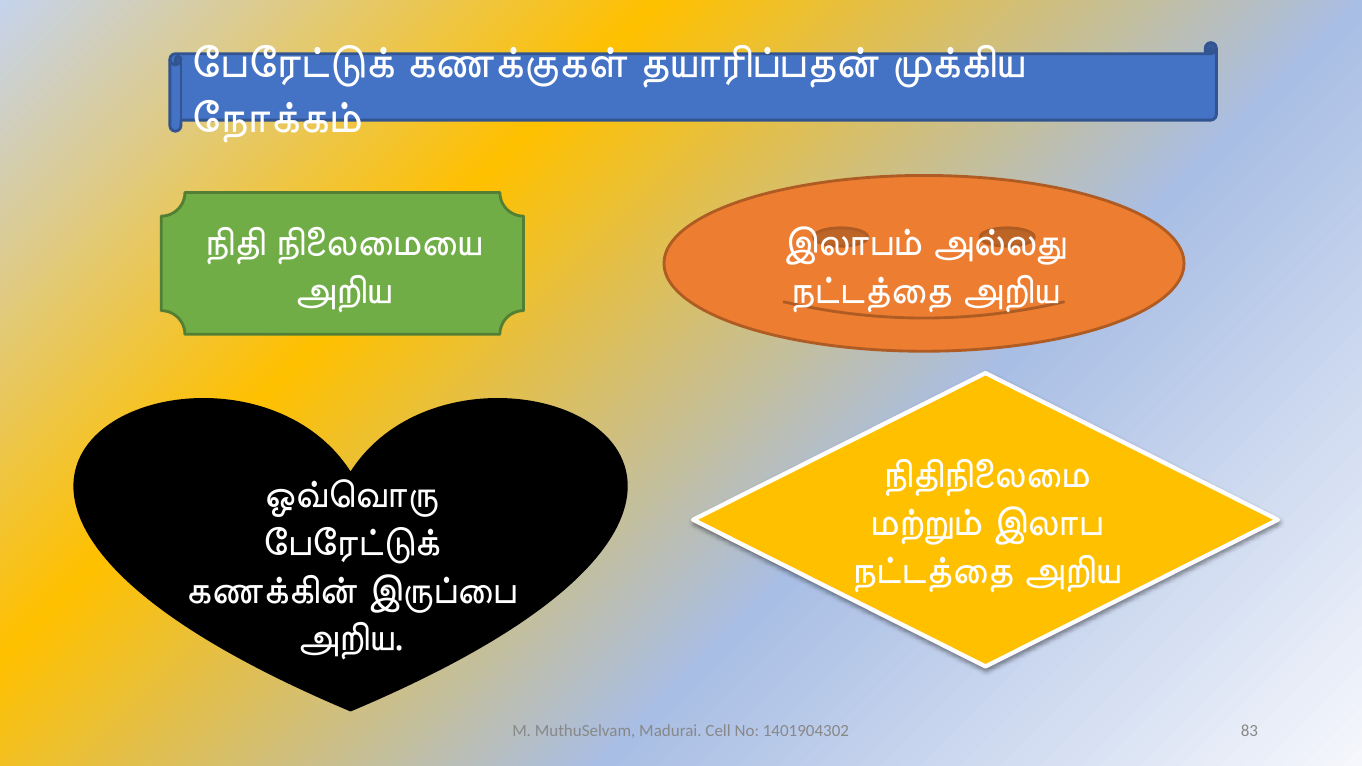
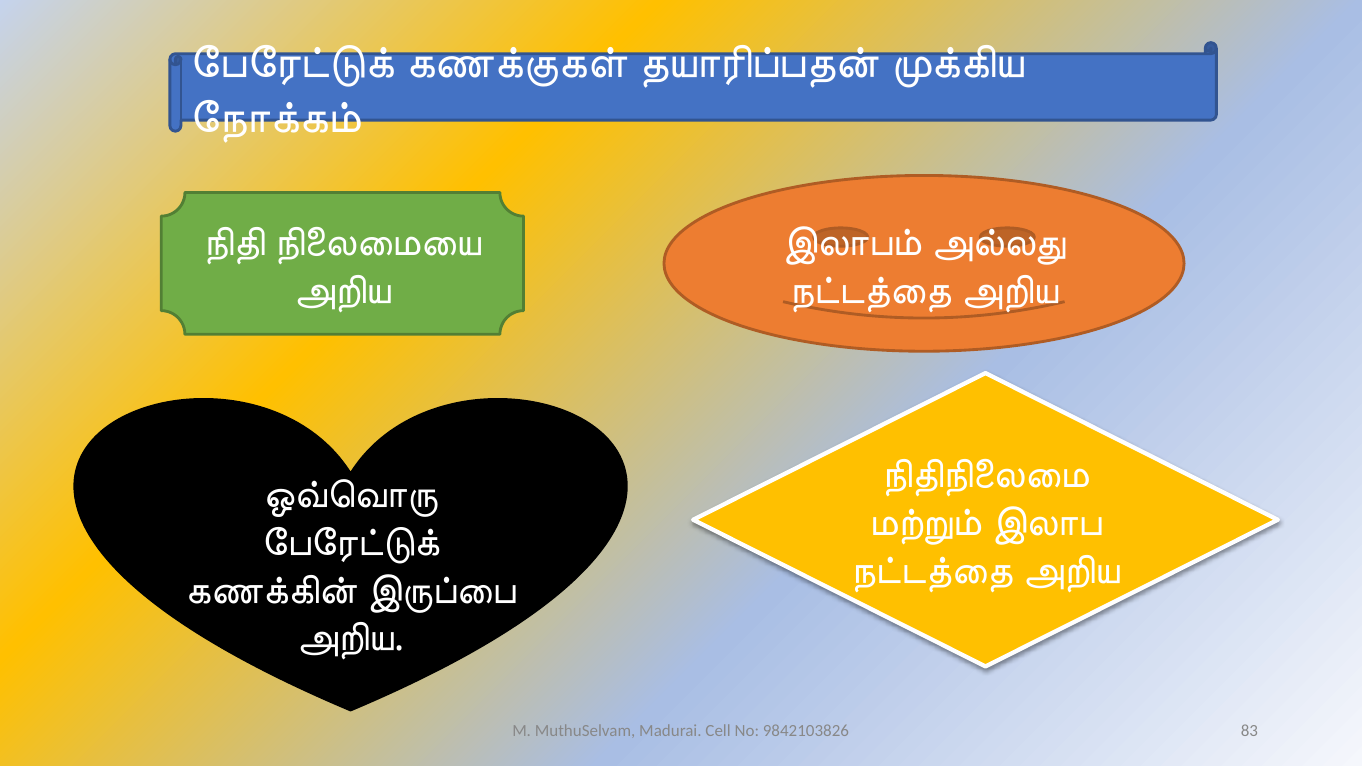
1401904302: 1401904302 -> 9842103826
